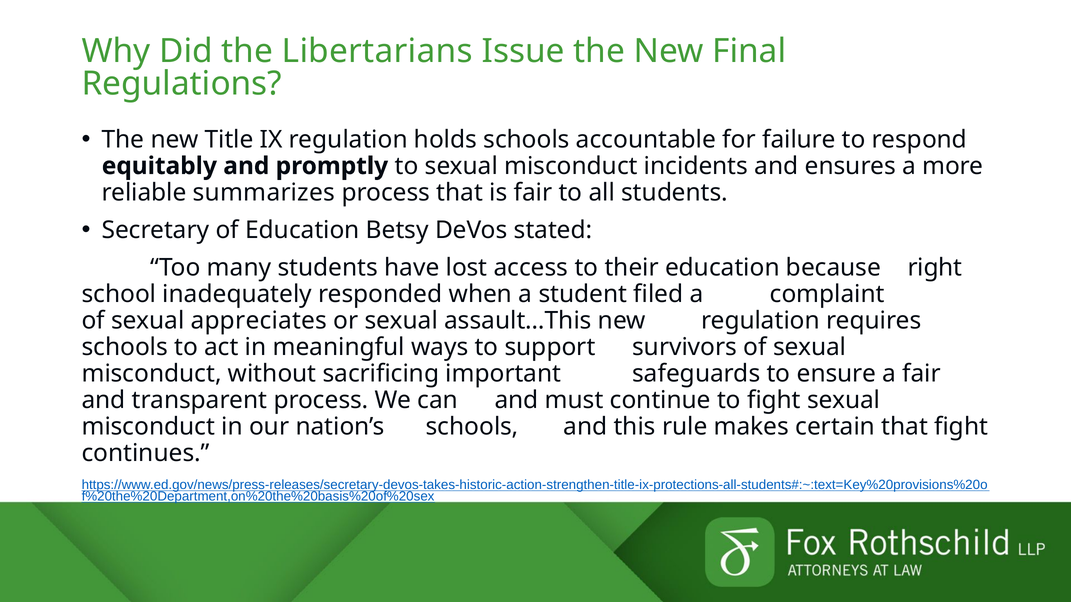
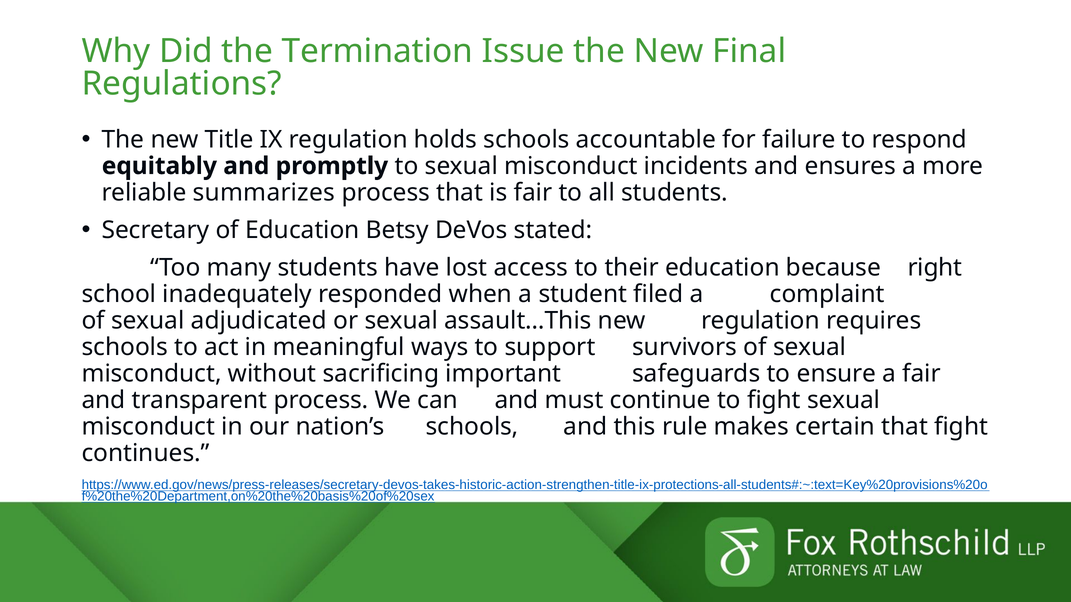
Libertarians: Libertarians -> Termination
appreciates: appreciates -> adjudicated
